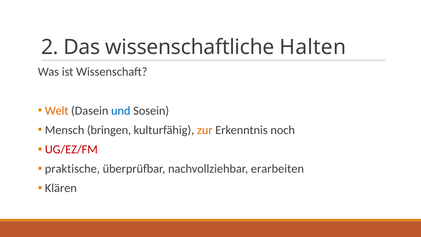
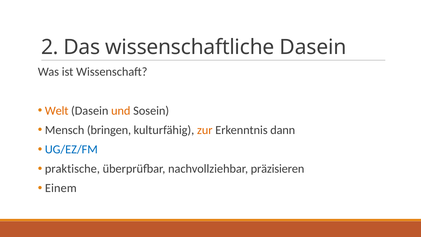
wissenschaftliche Halten: Halten -> Dasein
und colour: blue -> orange
noch: noch -> dann
UG/EZ/FM colour: red -> blue
erarbeiten: erarbeiten -> präzisieren
Klären: Klären -> Einem
